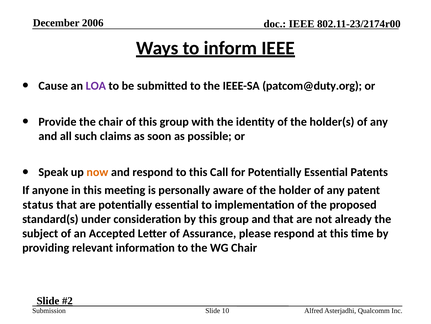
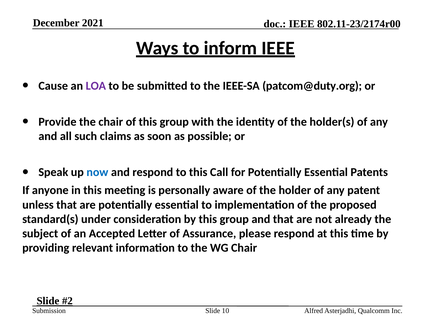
2006: 2006 -> 2021
now colour: orange -> blue
status: status -> unless
